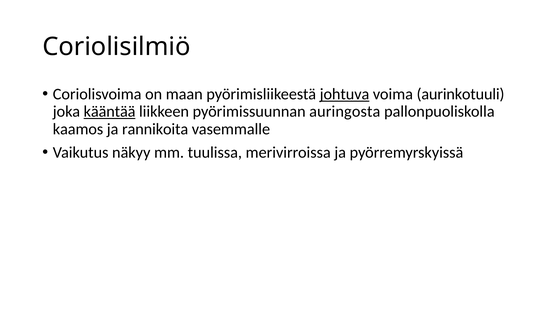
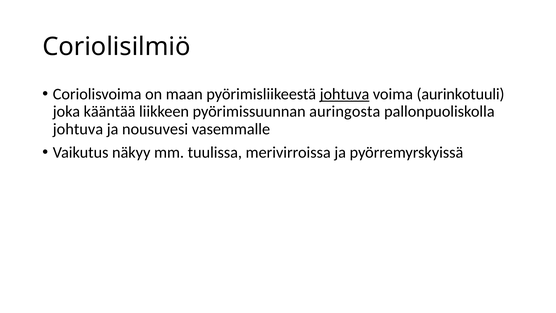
kääntää underline: present -> none
kaamos at (78, 129): kaamos -> johtuva
rannikoita: rannikoita -> nousuvesi
